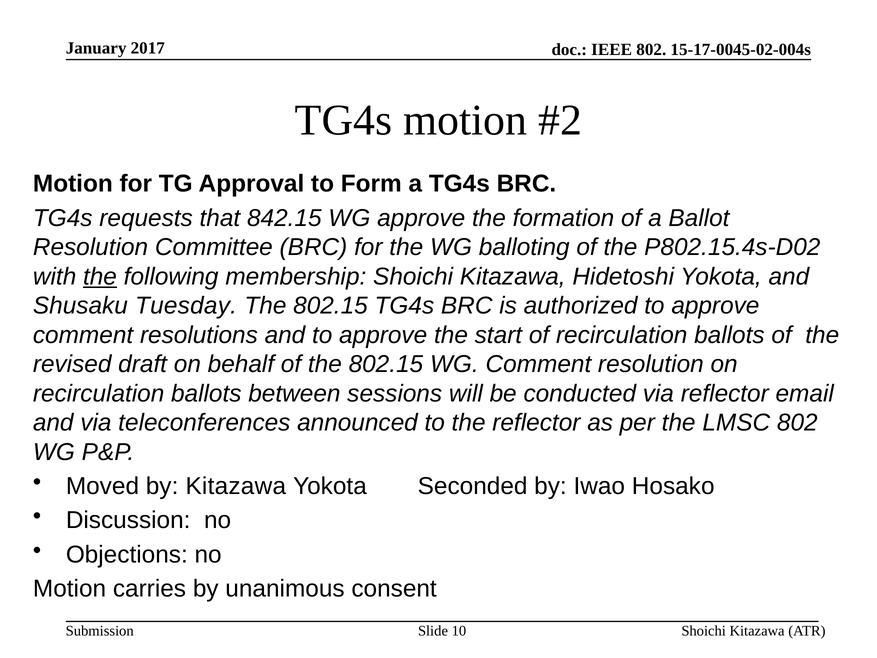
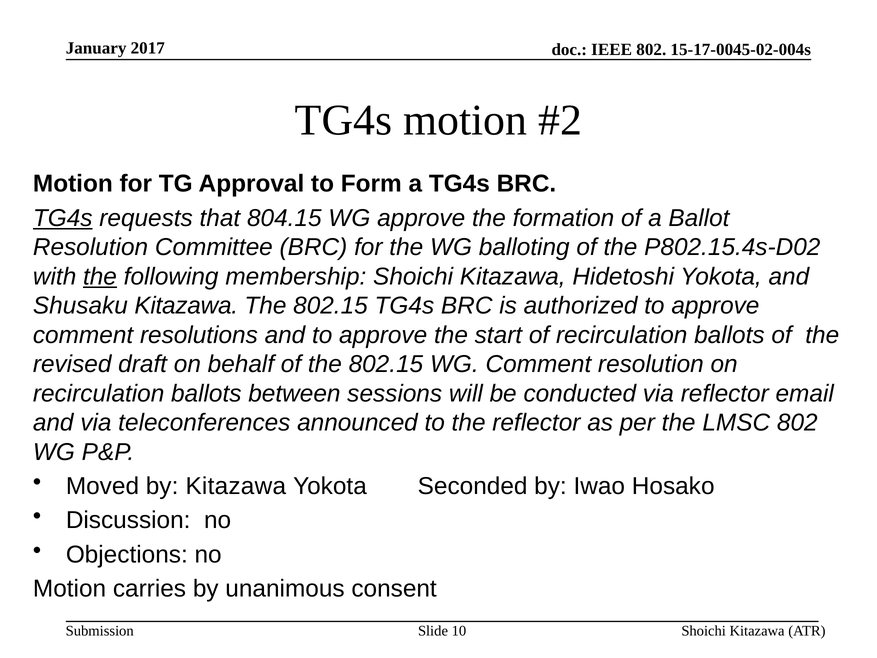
TG4s at (63, 218) underline: none -> present
842.15: 842.15 -> 804.15
Shusaku Tuesday: Tuesday -> Kitazawa
